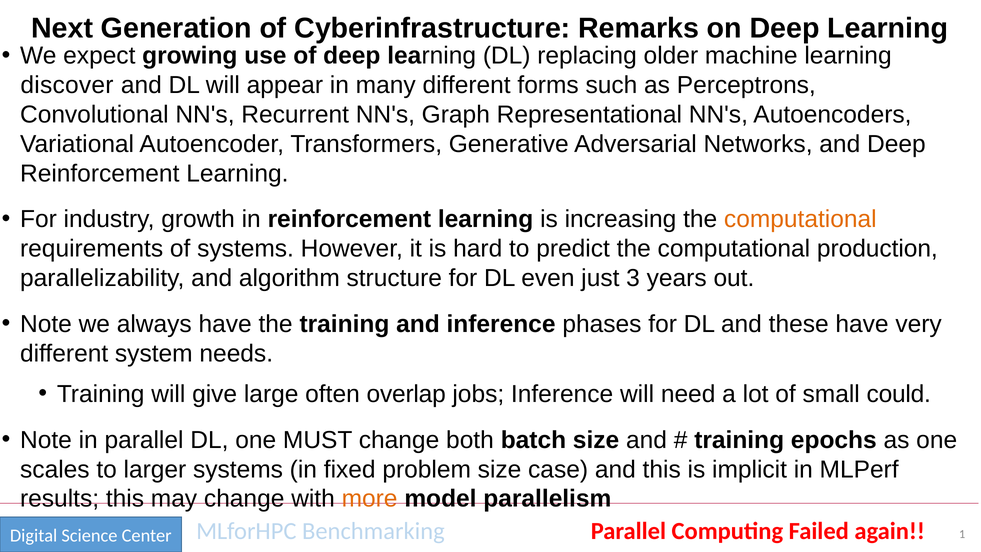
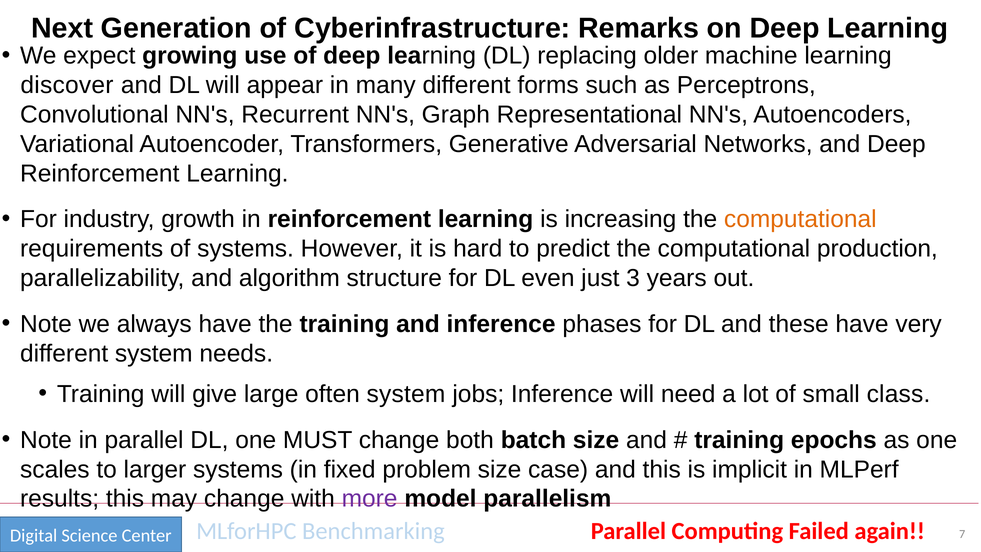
often overlap: overlap -> system
could: could -> class
more colour: orange -> purple
1: 1 -> 7
